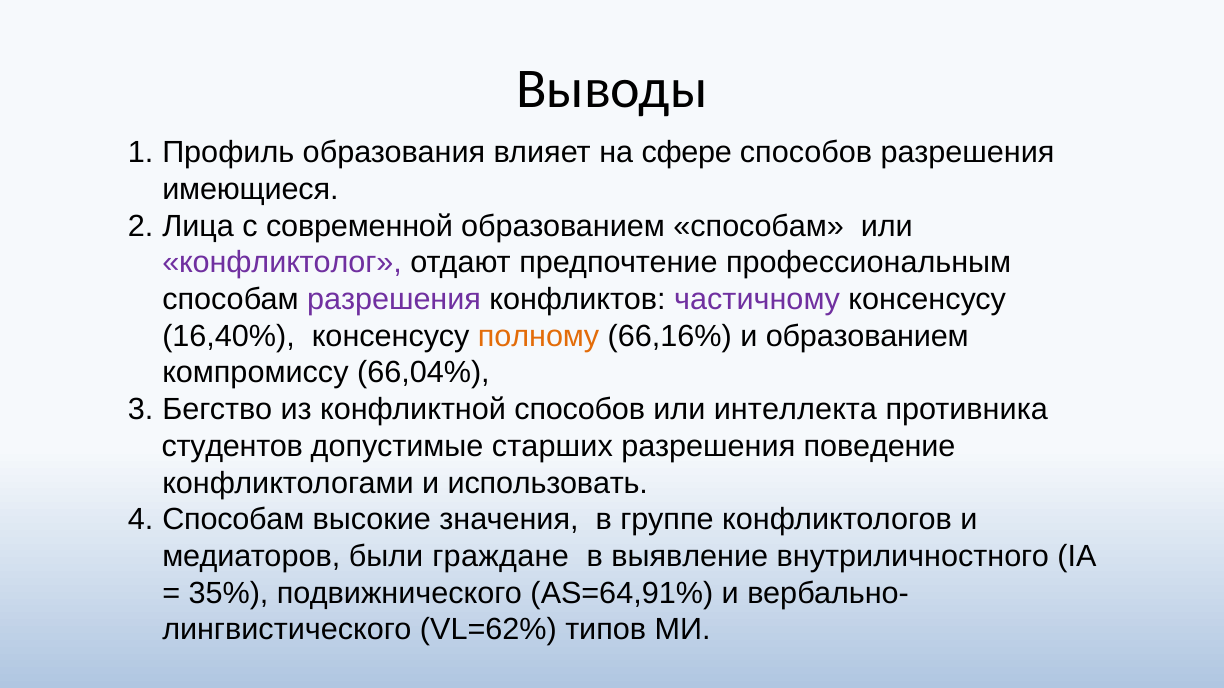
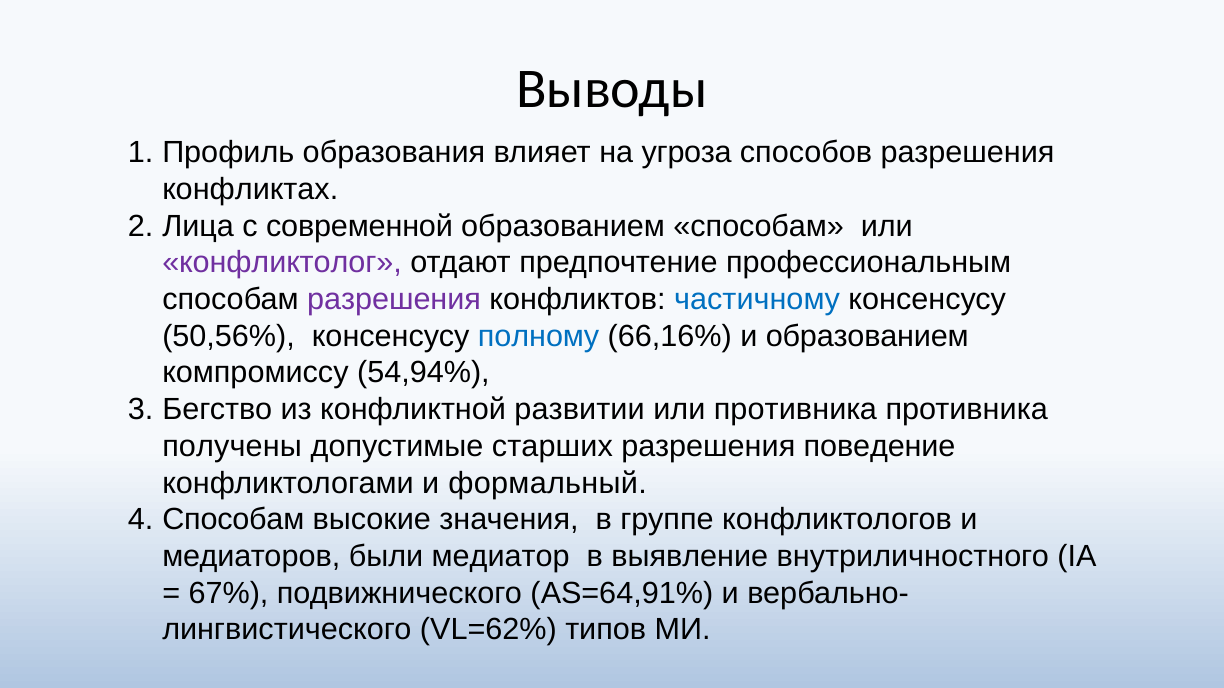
сфере: сфере -> угроза
имеющиеся: имеющиеся -> конфликтах
частичному colour: purple -> blue
16,40%: 16,40% -> 50,56%
полному colour: orange -> blue
66,04%: 66,04% -> 54,94%
конфликтной способов: способов -> развитии
или интеллекта: интеллекта -> противника
студентов: студентов -> получены
использовать: использовать -> формальный
граждане: граждане -> медиатор
35%: 35% -> 67%
